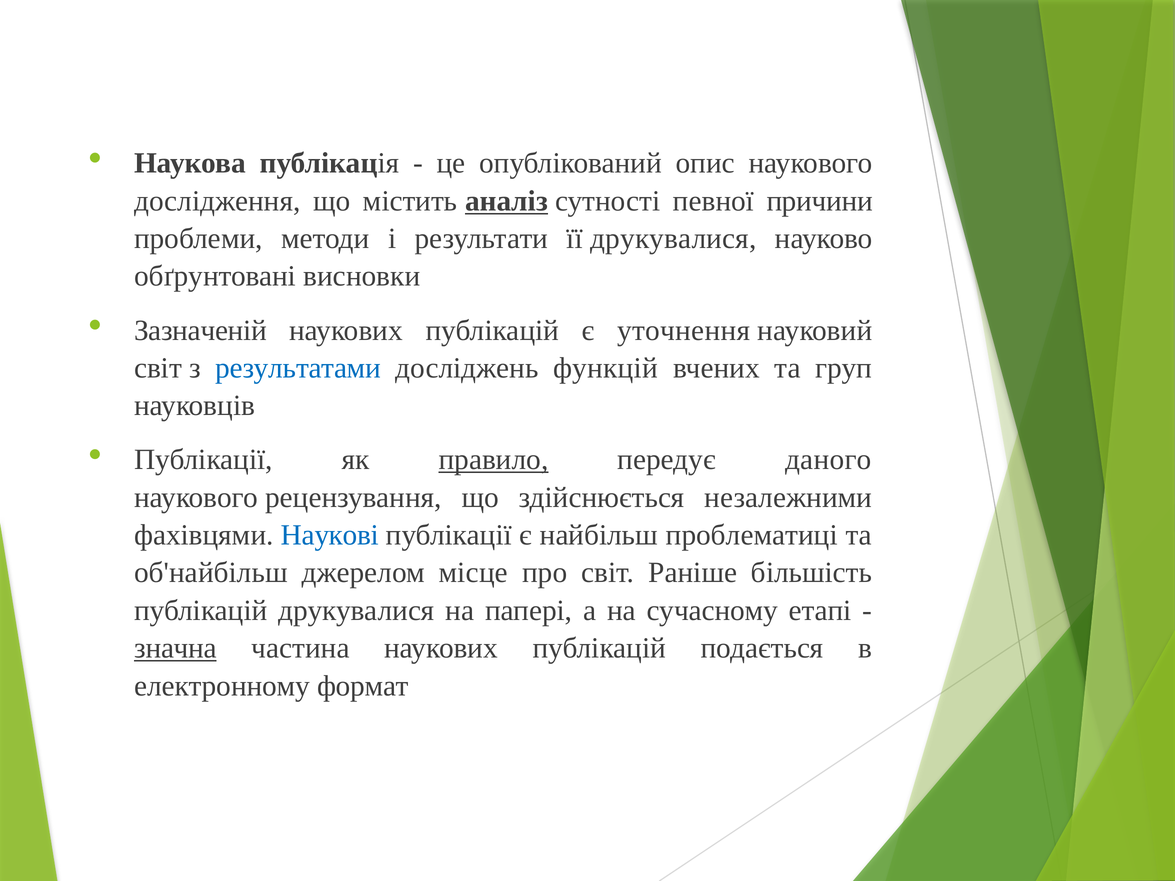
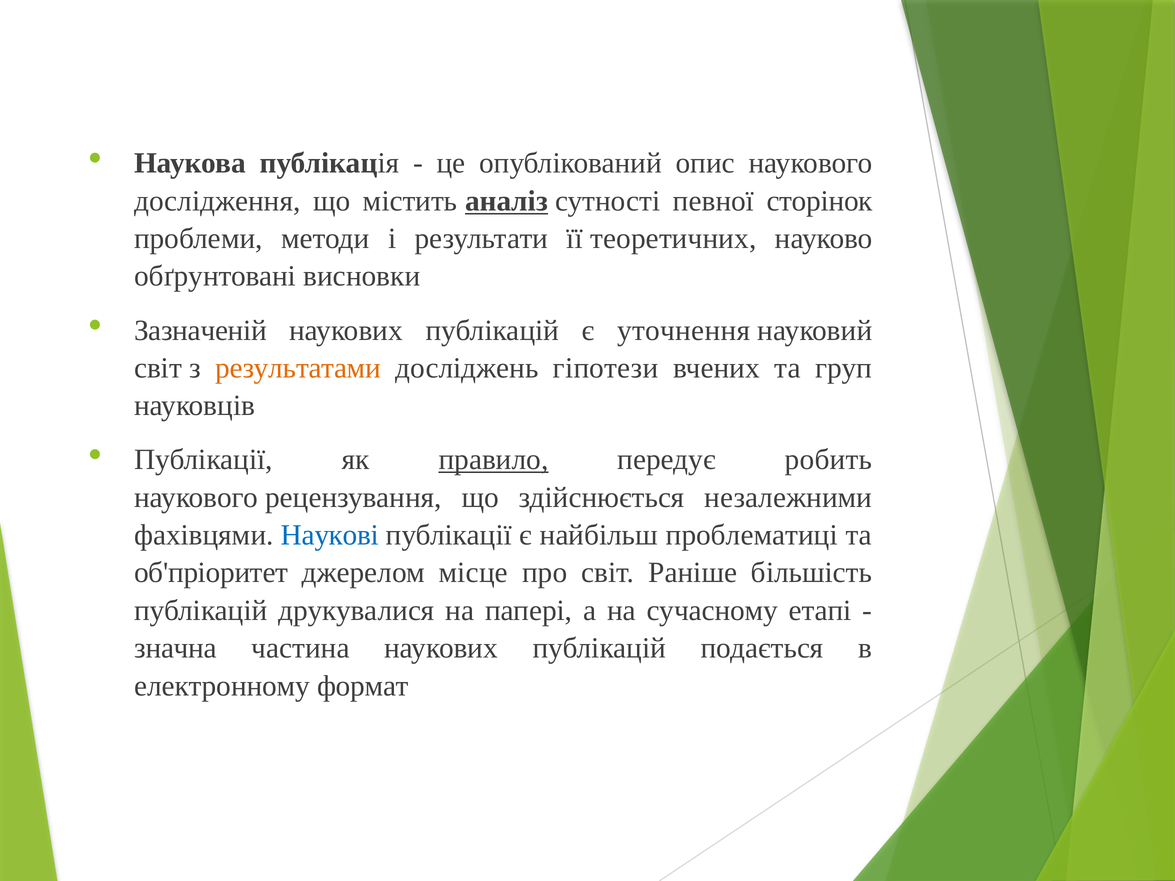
причини: причини -> сторінок
її друкувалися: друкувалися -> теоретичних
результатами colour: blue -> orange
функцій: функцій -> гіпотези
даного: даного -> робить
об'найбільш: об'найбільш -> об'пріоритет
значна underline: present -> none
